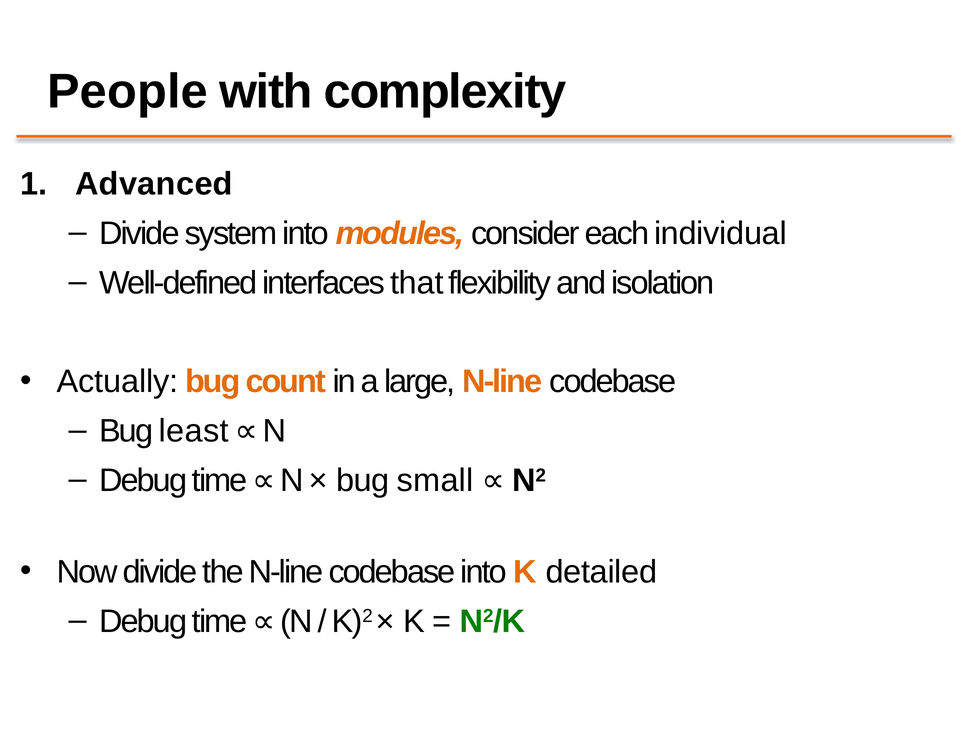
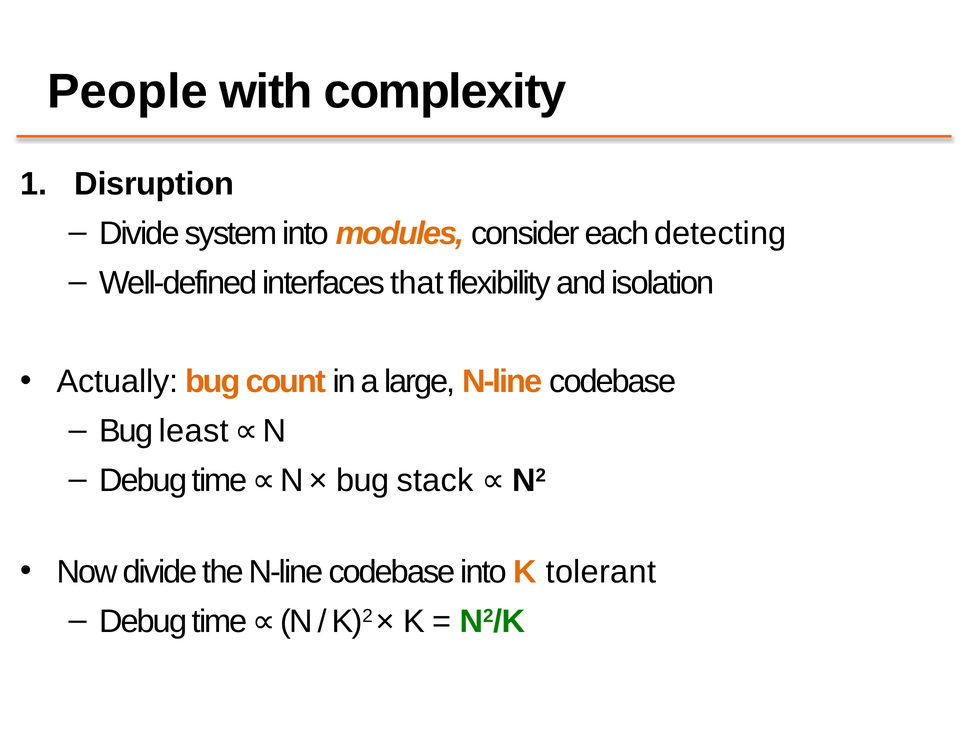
Advanced: Advanced -> Disruption
individual: individual -> detecting
small: small -> stack
detailed: detailed -> tolerant
